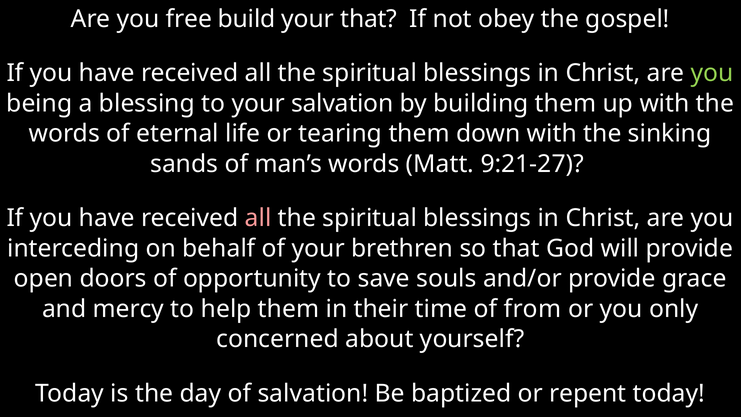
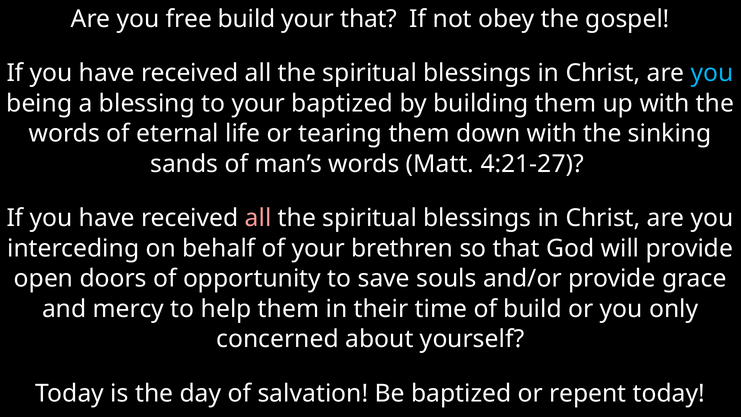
you at (712, 73) colour: light green -> light blue
your salvation: salvation -> baptized
9:21-27: 9:21-27 -> 4:21-27
of from: from -> build
